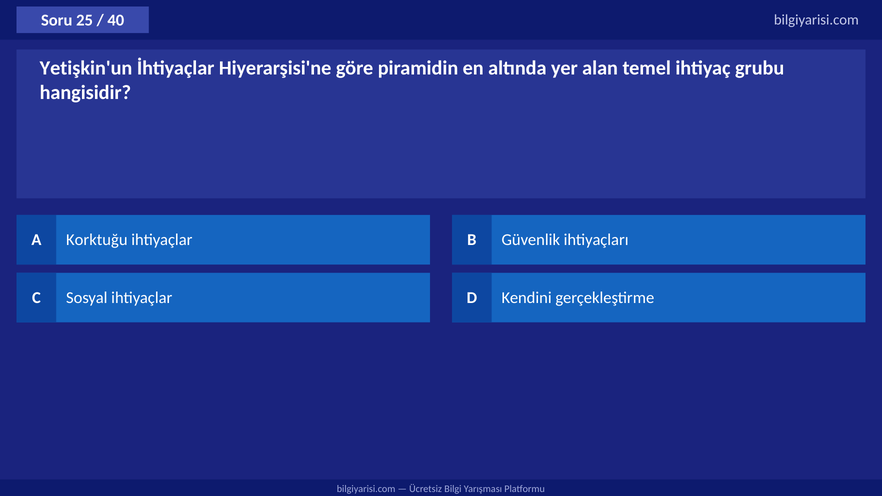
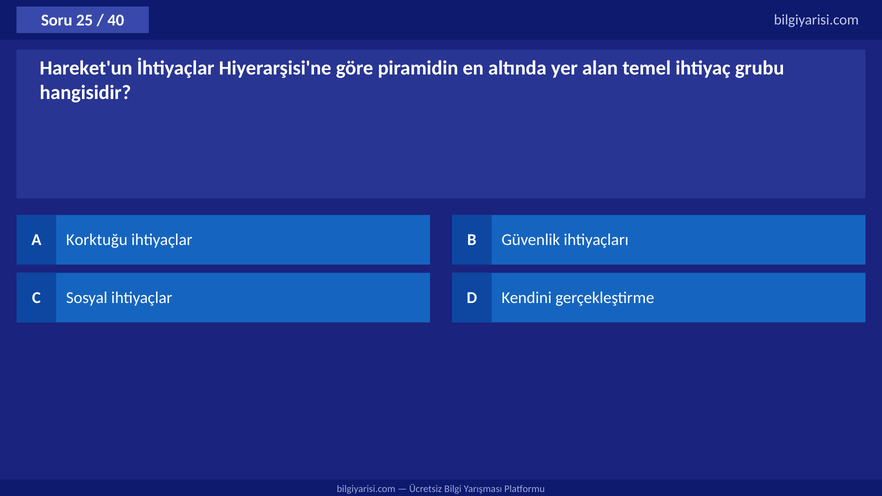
Yetişkin'un: Yetişkin'un -> Hareket'un
